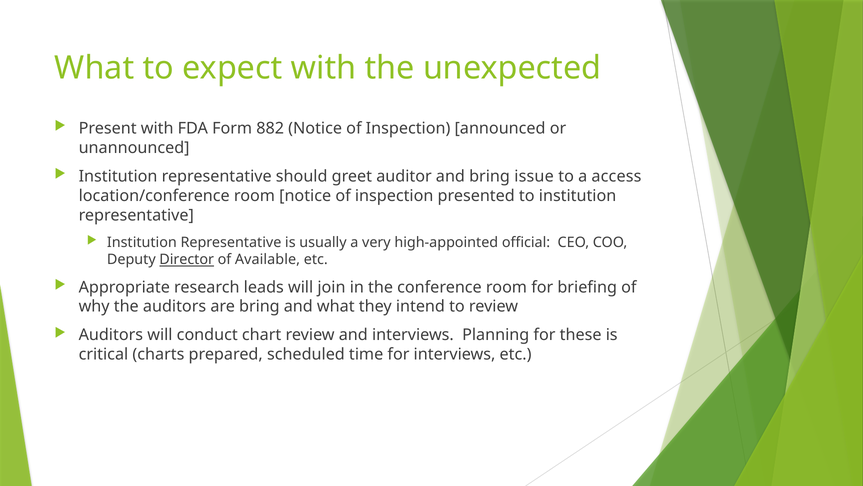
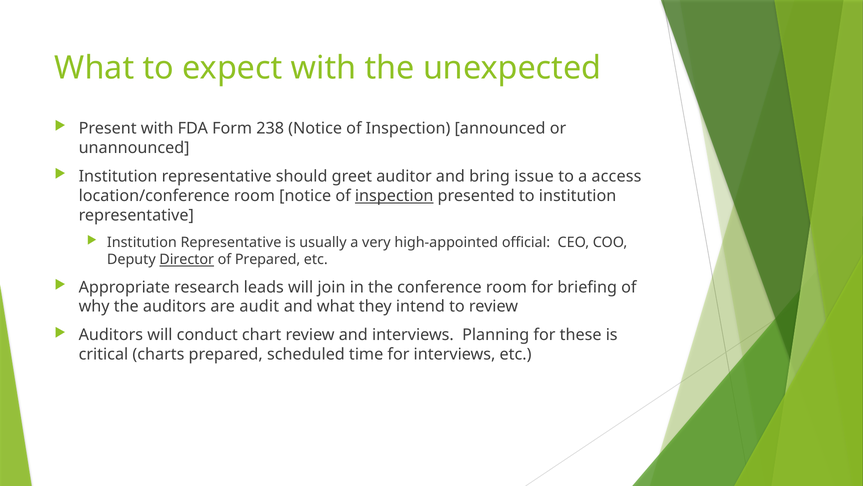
882: 882 -> 238
inspection at (394, 196) underline: none -> present
of Available: Available -> Prepared
are bring: bring -> audit
